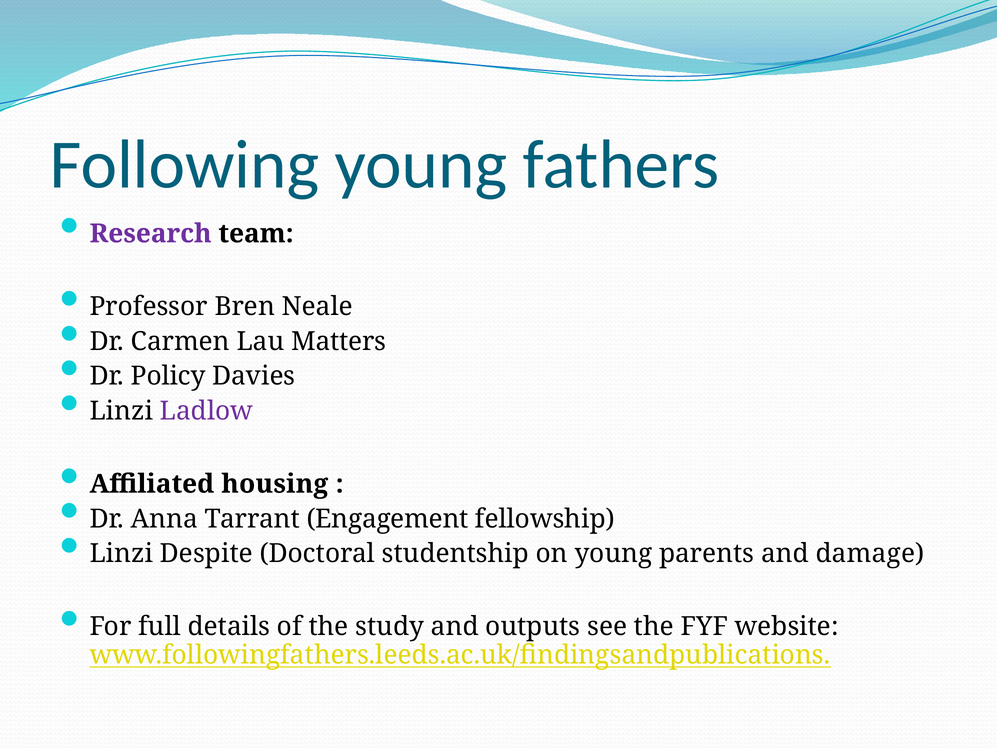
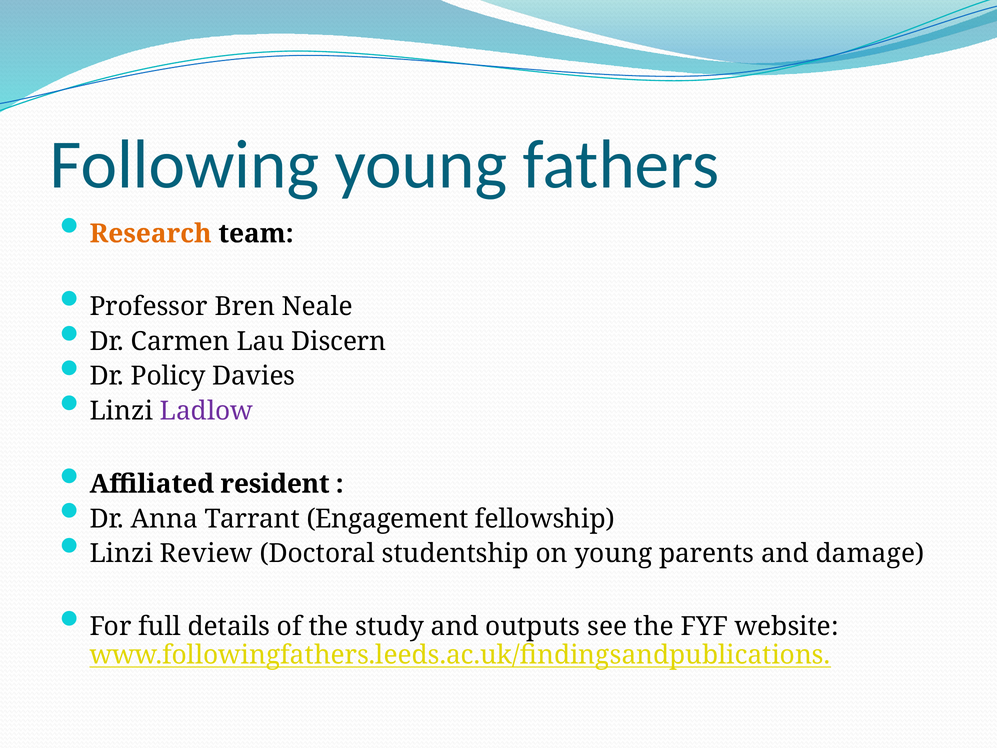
Research colour: purple -> orange
Matters: Matters -> Discern
housing: housing -> resident
Despite: Despite -> Review
